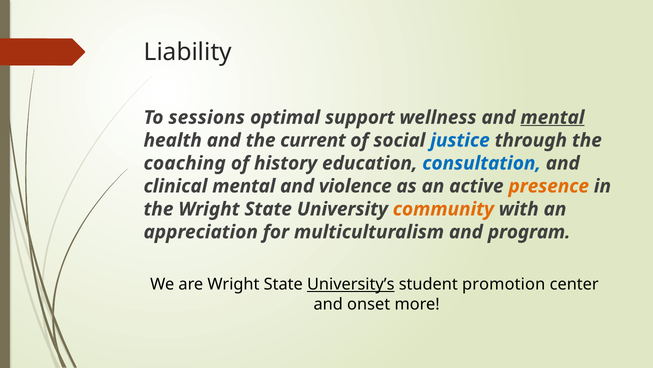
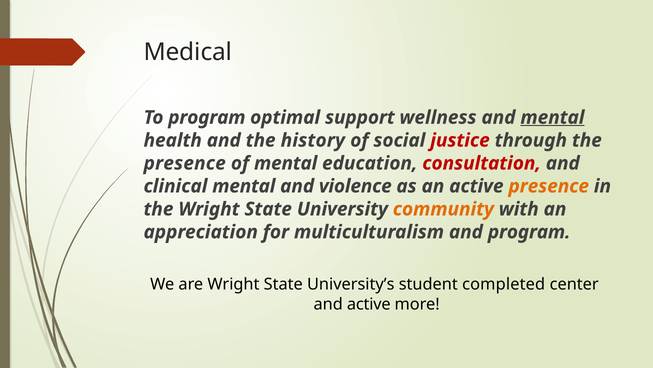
Liability: Liability -> Medical
To sessions: sessions -> program
current: current -> history
justice colour: blue -> red
coaching at (185, 163): coaching -> presence
of history: history -> mental
consultation colour: blue -> red
University’s underline: present -> none
promotion: promotion -> completed
and onset: onset -> active
